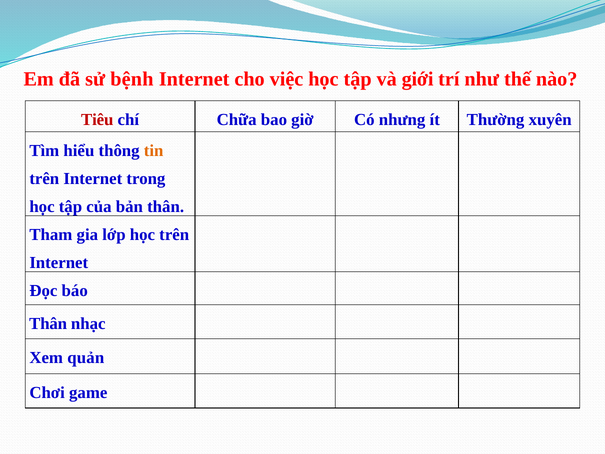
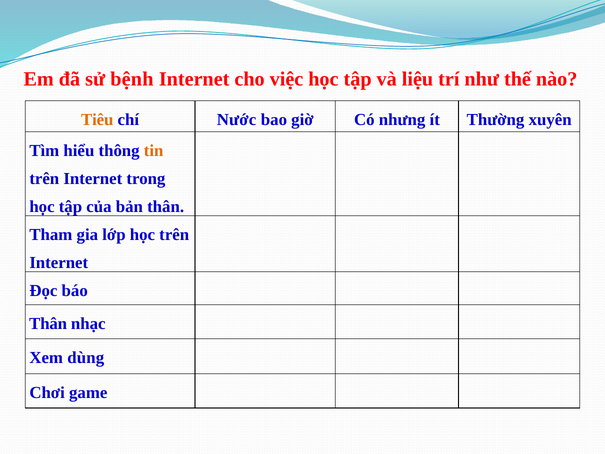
giới: giới -> liệu
Tiêu colour: red -> orange
Chữa: Chữa -> Nước
quản: quản -> dùng
